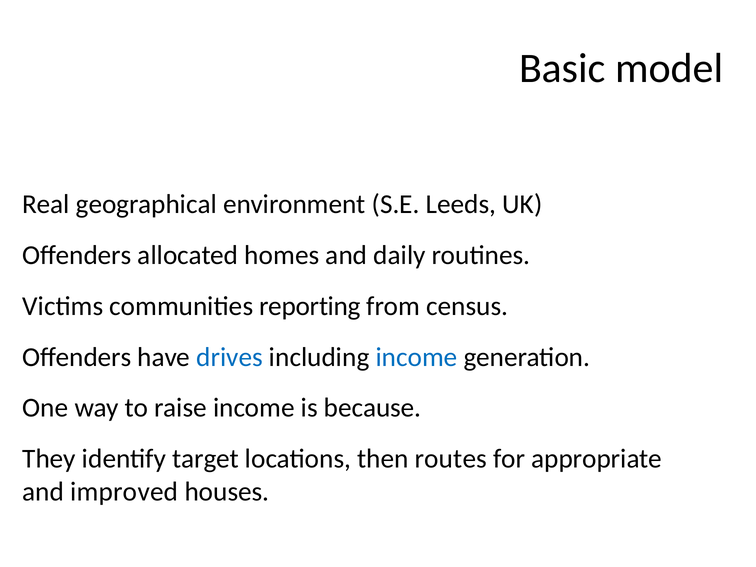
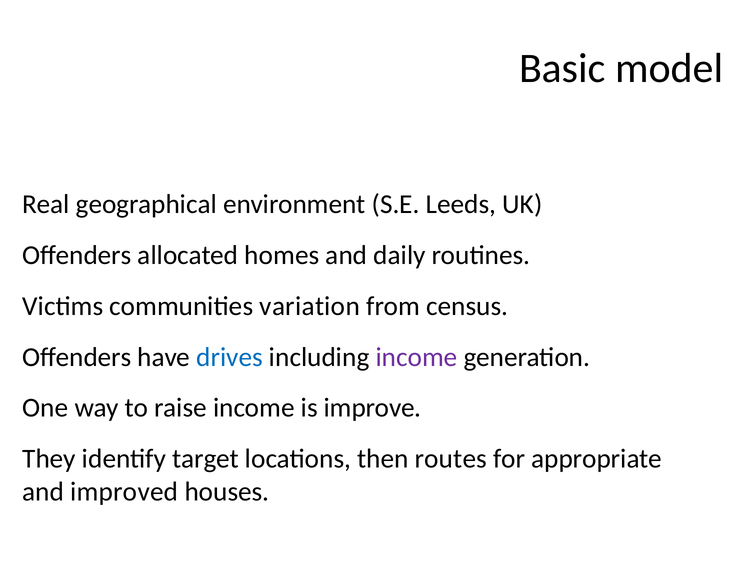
reporting: reporting -> variation
income at (416, 357) colour: blue -> purple
because: because -> improve
